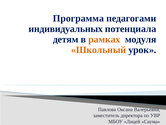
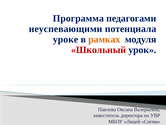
индивидуальных: индивидуальных -> неуспевающими
детям: детям -> уроке
Школьный colour: orange -> red
